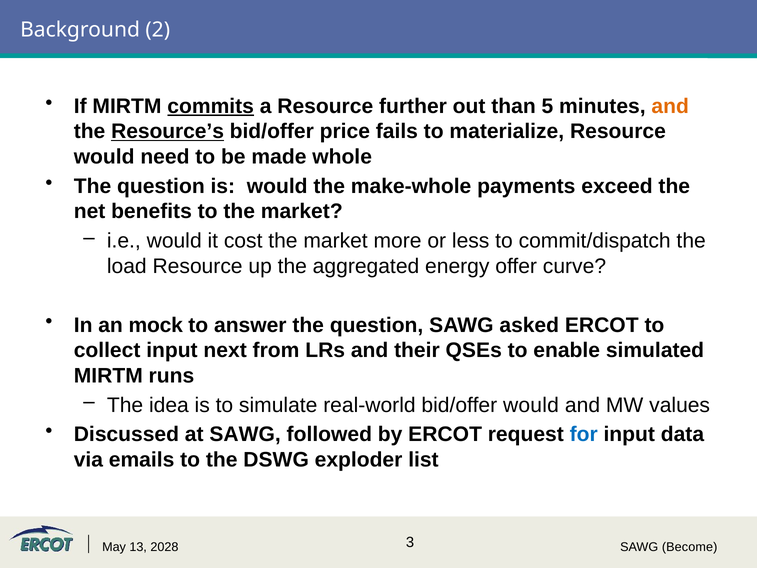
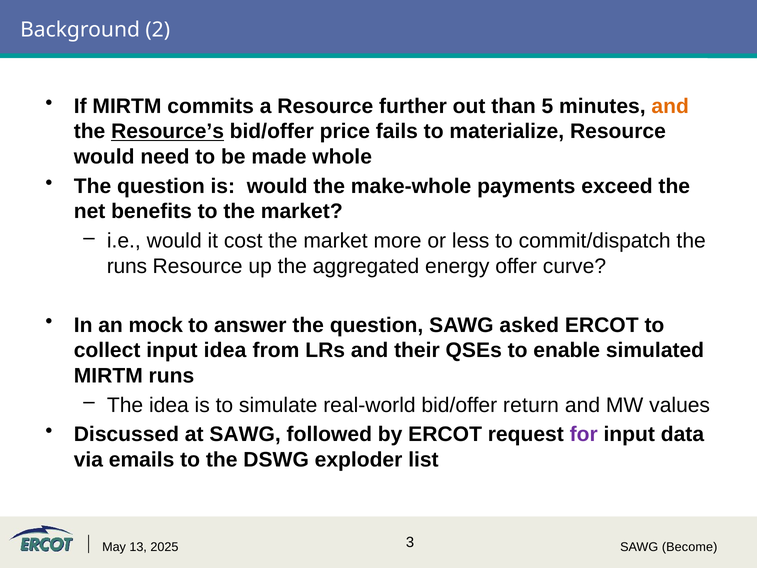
commits underline: present -> none
load at (127, 266): load -> runs
input next: next -> idea
bid/offer would: would -> return
for colour: blue -> purple
2028: 2028 -> 2025
